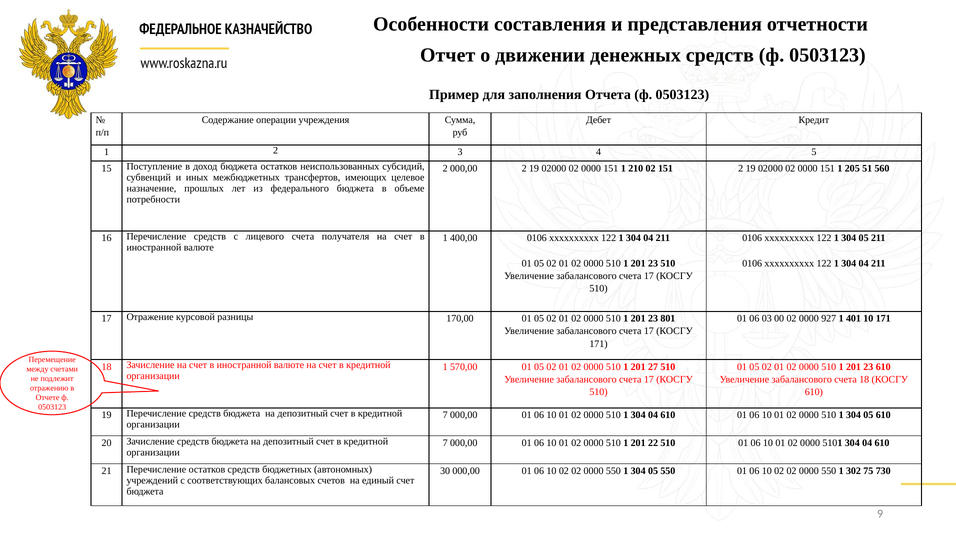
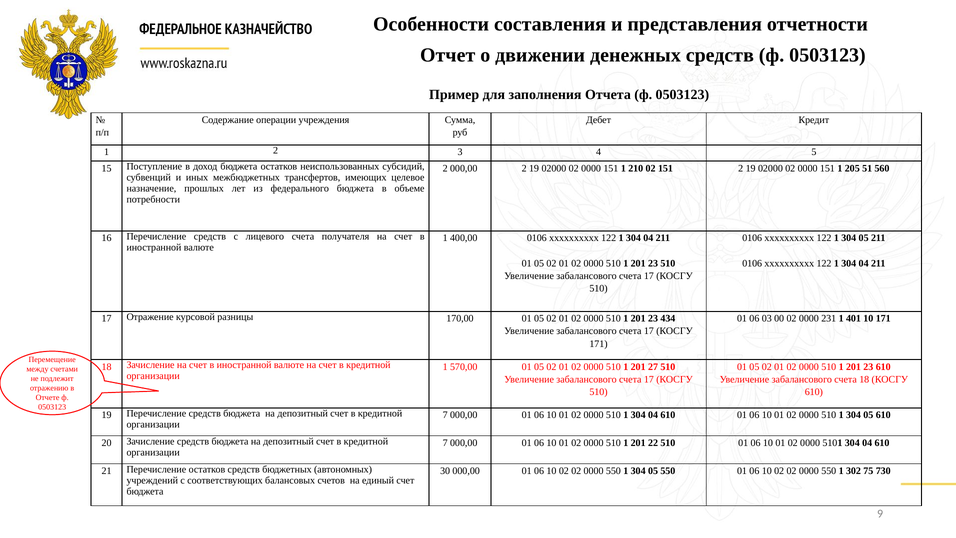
801: 801 -> 434
927: 927 -> 231
